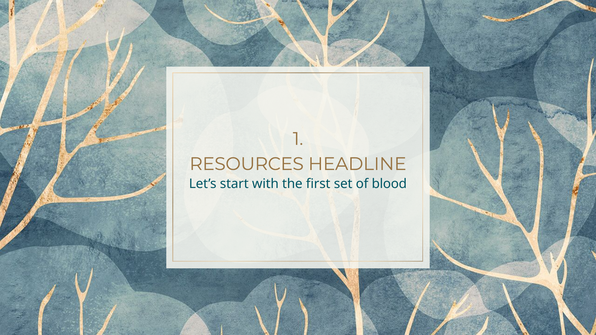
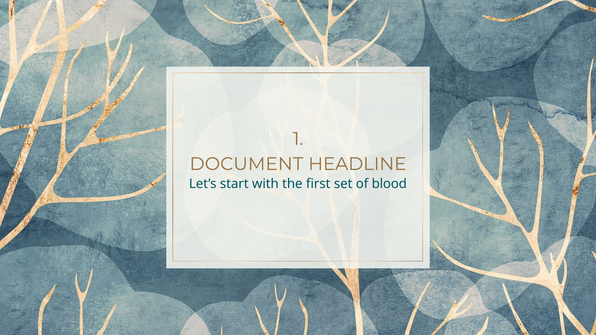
RESOURCES: RESOURCES -> DOCUMENT
